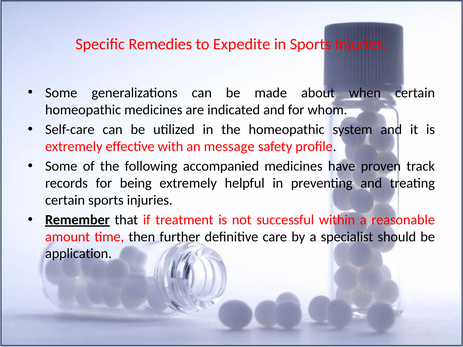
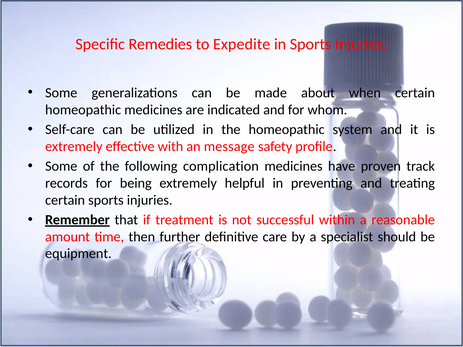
accompanied: accompanied -> complication
application: application -> equipment
